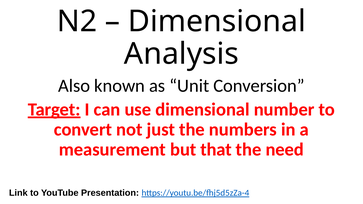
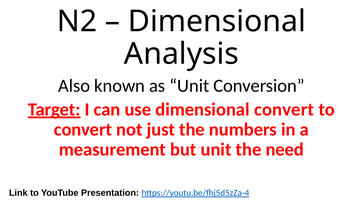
dimensional number: number -> convert
but that: that -> unit
